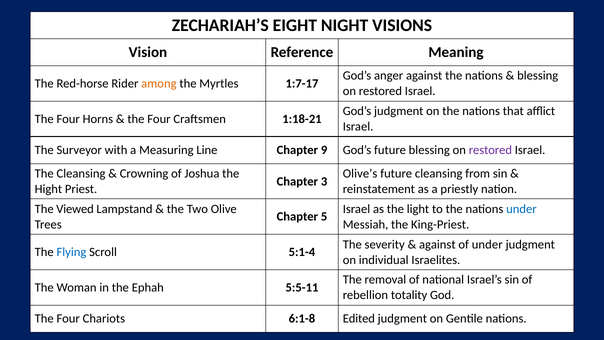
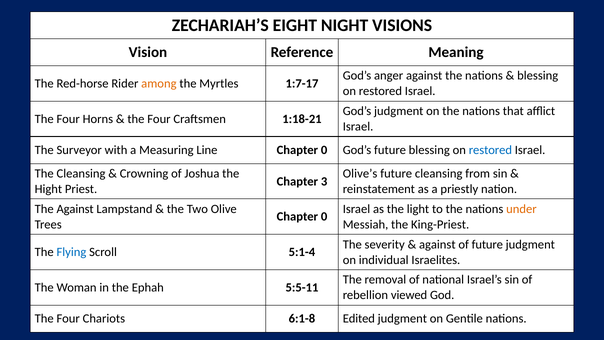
Line Chapter 9: 9 -> 0
restored at (490, 150) colour: purple -> blue
The Viewed: Viewed -> Against
under at (521, 209) colour: blue -> orange
5 at (324, 217): 5 -> 0
of under: under -> future
totality: totality -> viewed
